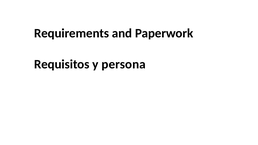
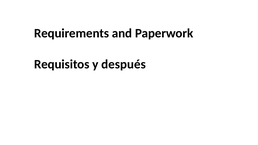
persona: persona -> después
